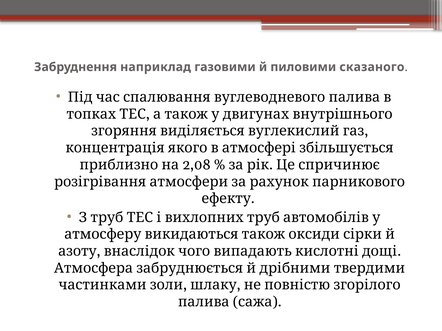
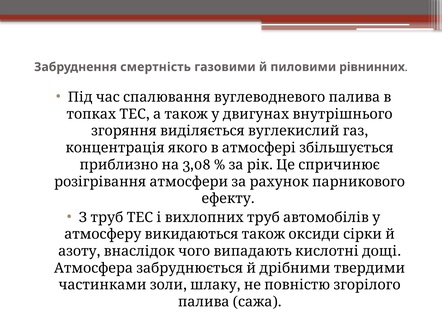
наприклад: наприклад -> смертність
сказаного: сказаного -> рівнинних
2,08: 2,08 -> 3,08
